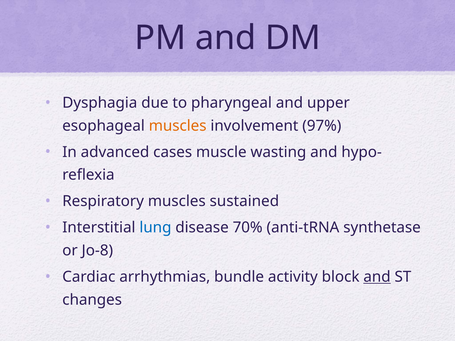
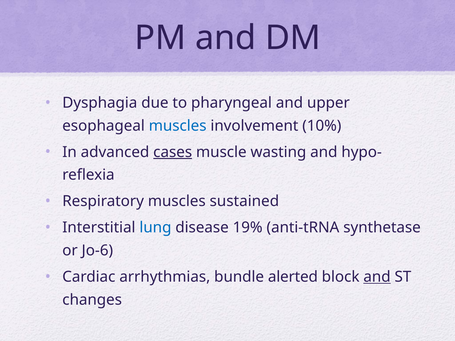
muscles at (178, 126) colour: orange -> blue
97%: 97% -> 10%
cases underline: none -> present
70%: 70% -> 19%
Jo-8: Jo-8 -> Jo-6
activity: activity -> alerted
